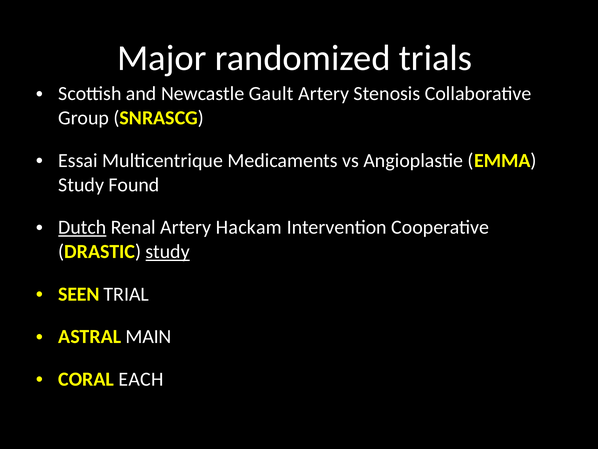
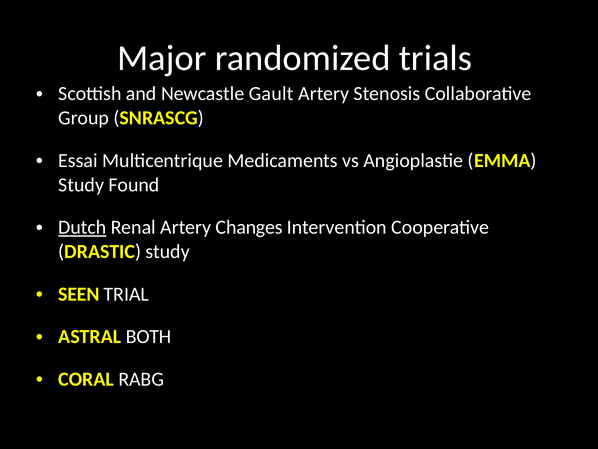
Hackam: Hackam -> Changes
study at (168, 251) underline: present -> none
MAIN: MAIN -> BOTH
EACH: EACH -> RABG
